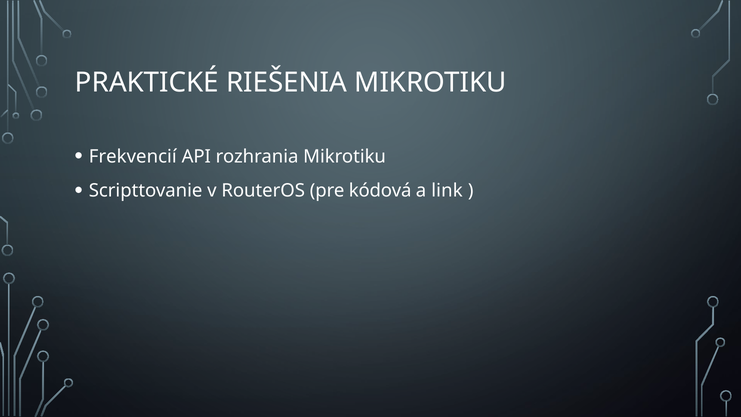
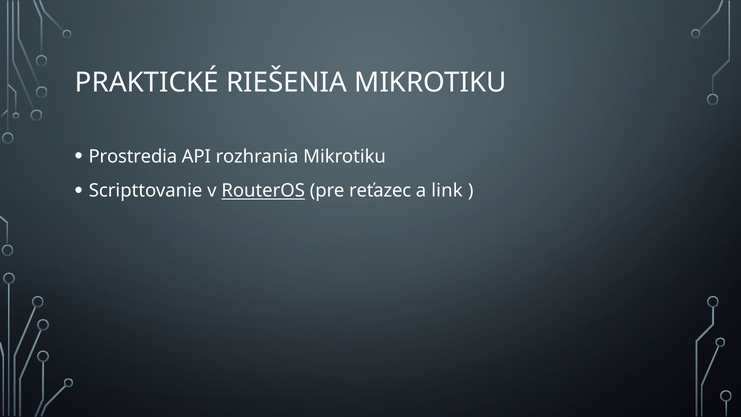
Frekvencií: Frekvencií -> Prostredia
RouterOS underline: none -> present
kódová: kódová -> reťazec
